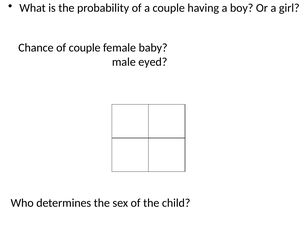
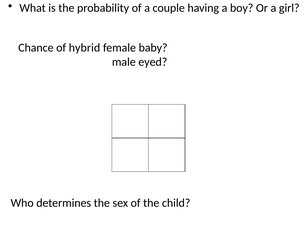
of couple: couple -> hybrid
